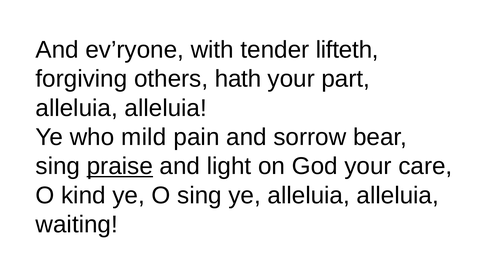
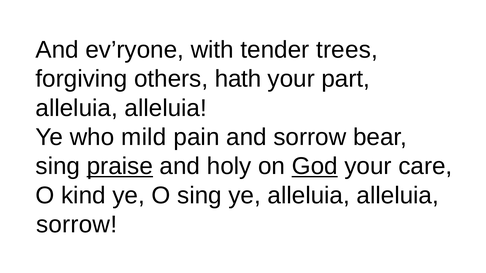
lifteth: lifteth -> trees
light: light -> holy
God underline: none -> present
waiting at (77, 225): waiting -> sorrow
